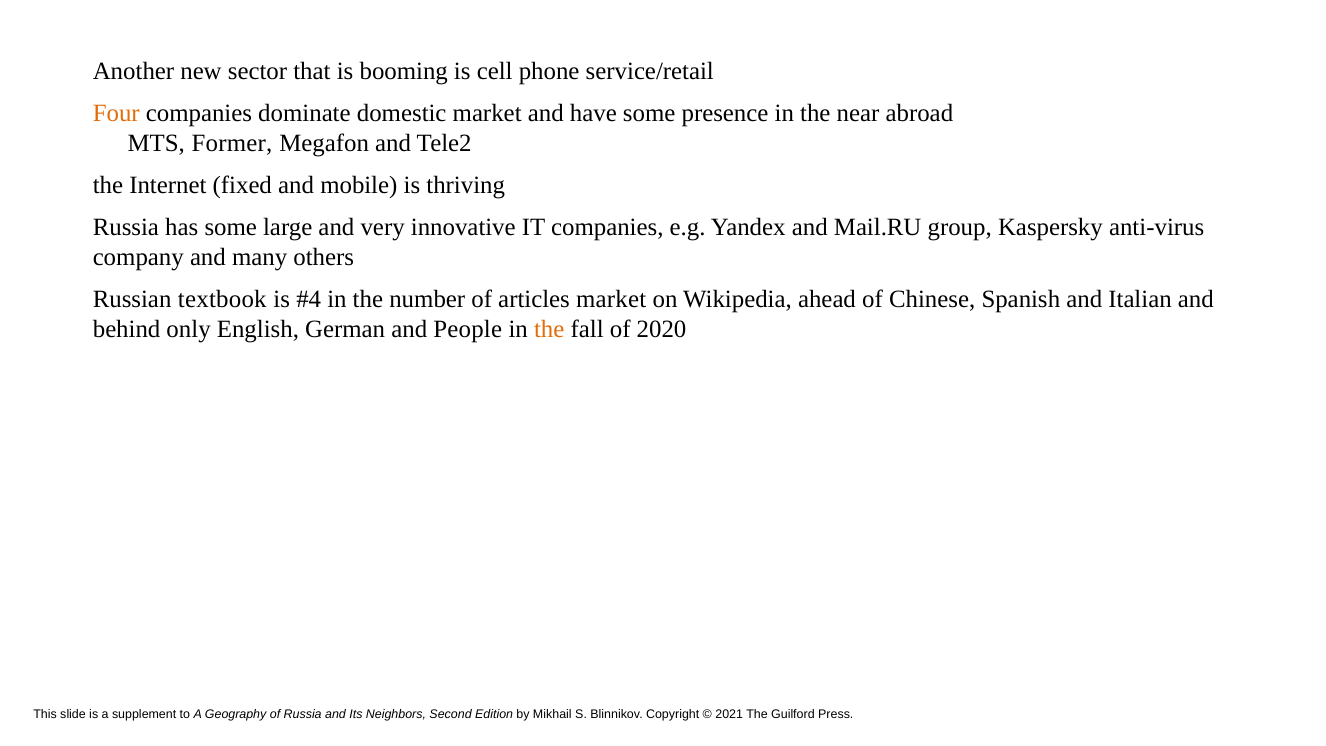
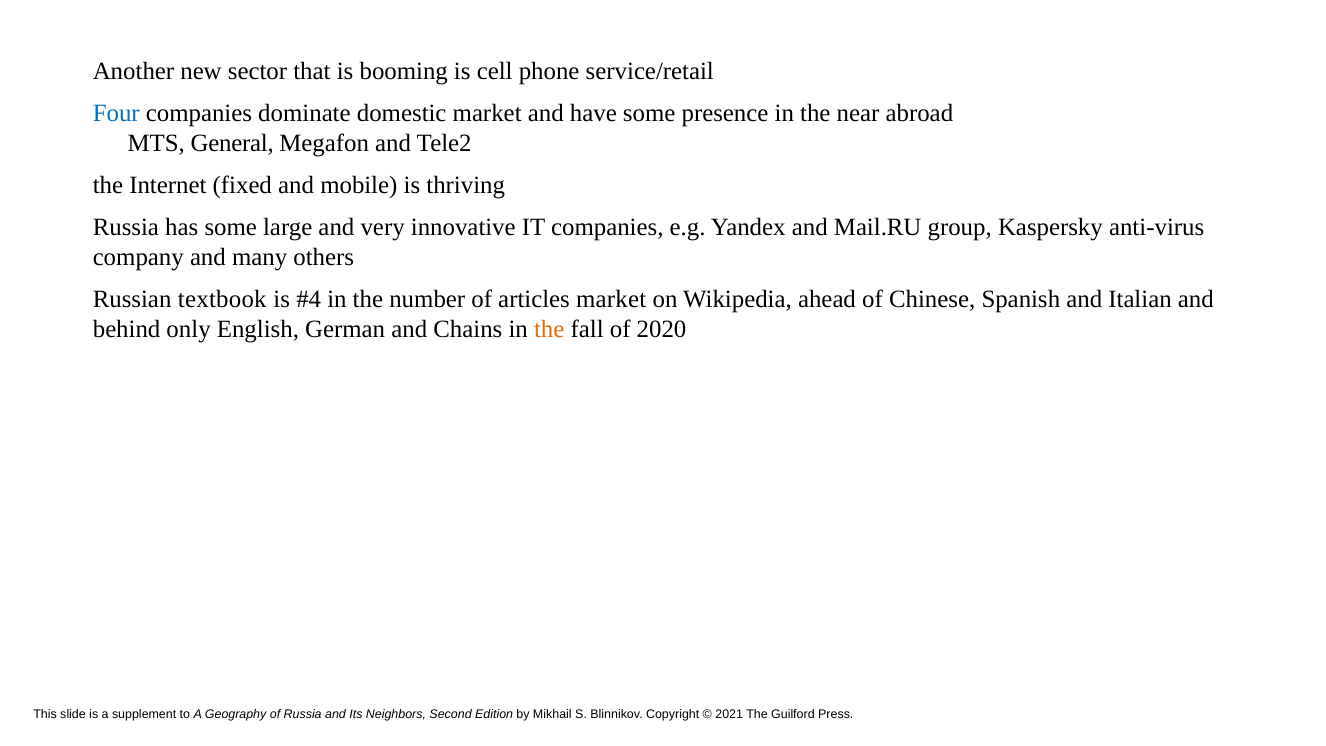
Four colour: orange -> blue
Former: Former -> General
People: People -> Chains
